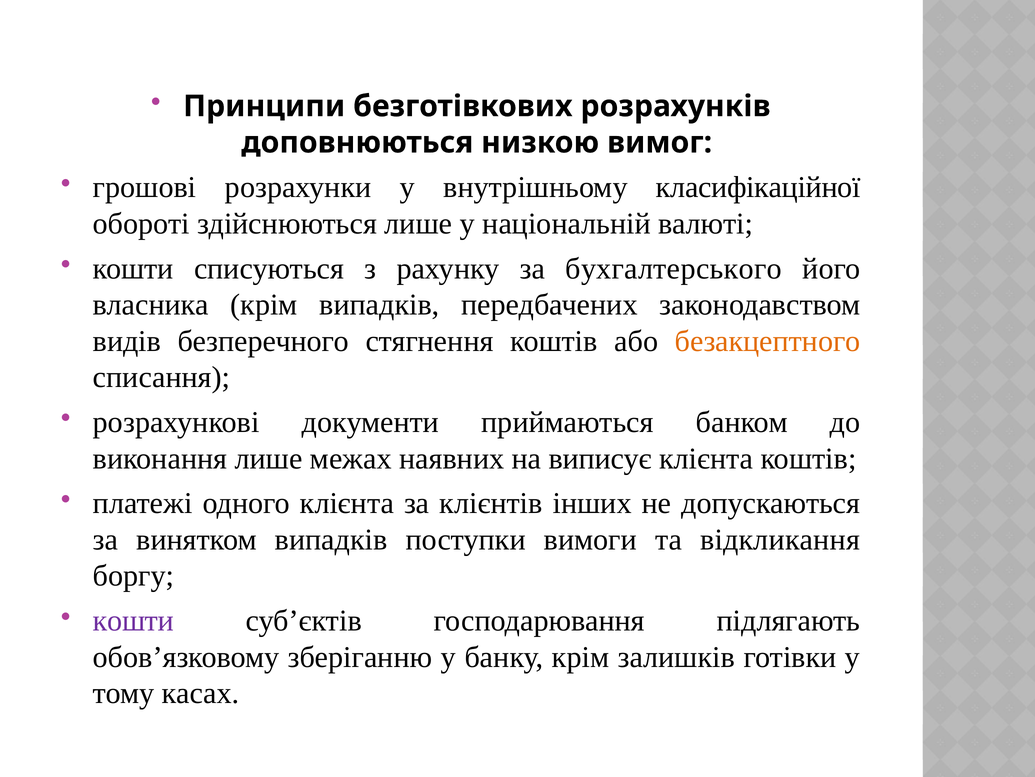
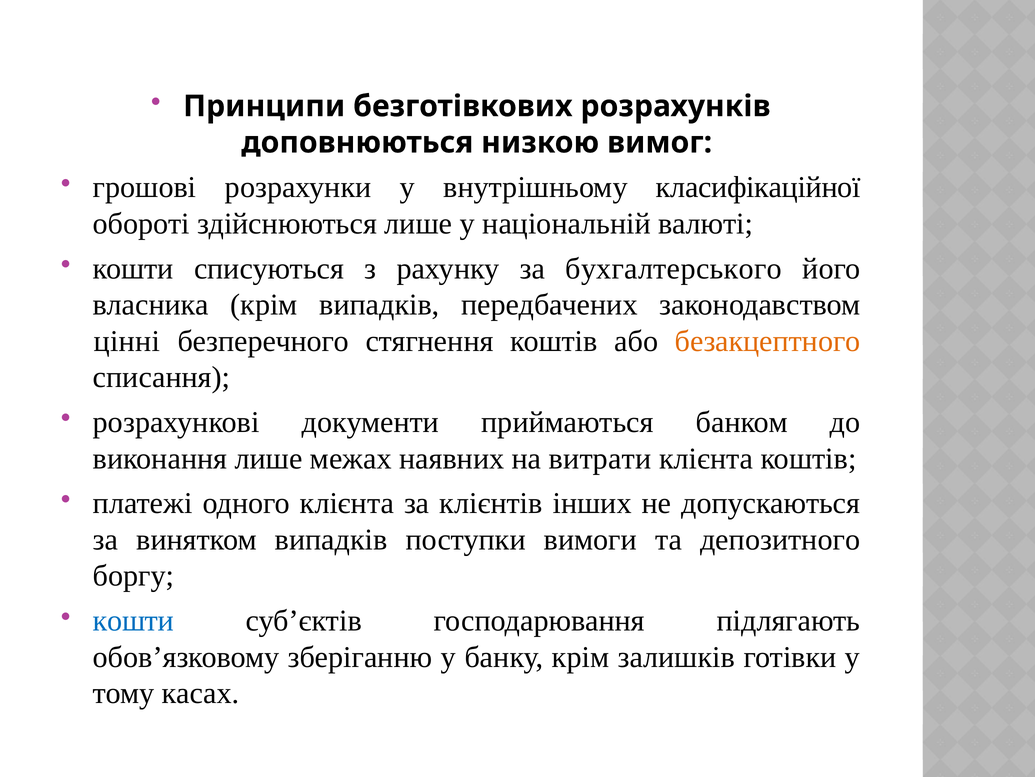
видів: видів -> цінні
виписує: виписує -> витрати
відкликання: відкликання -> депозитного
кошти at (133, 620) colour: purple -> blue
